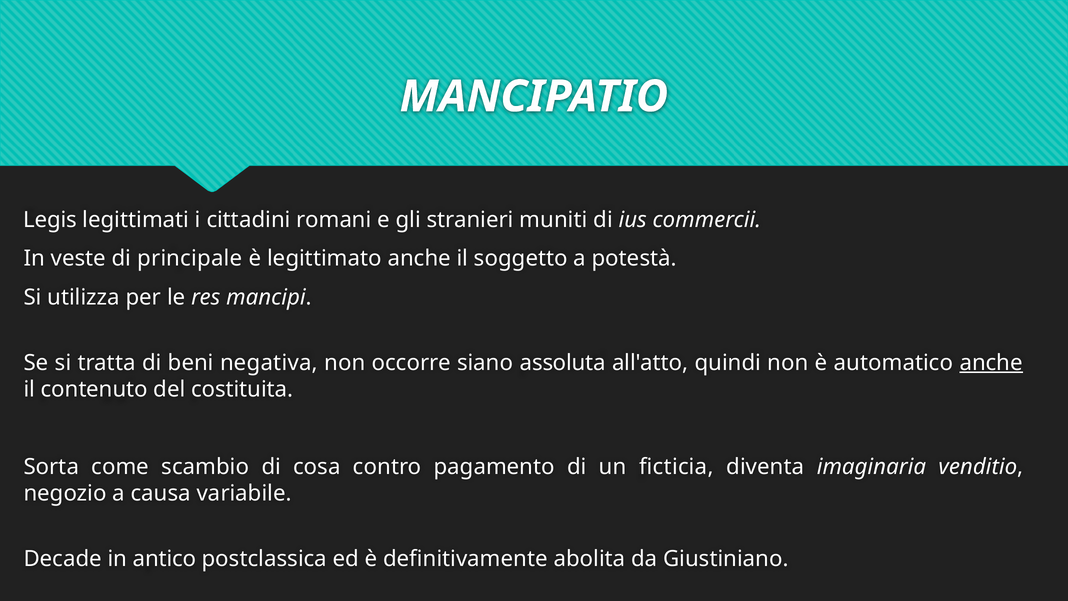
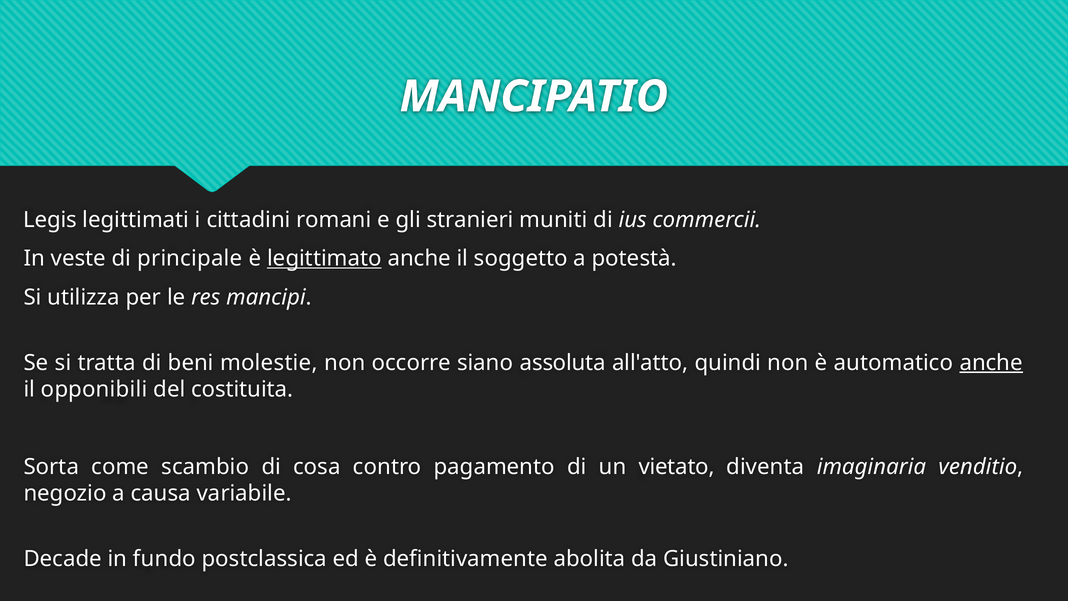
legittimato underline: none -> present
negativa: negativa -> molestie
contenuto: contenuto -> opponibili
ficticia: ficticia -> vietato
antico: antico -> fundo
